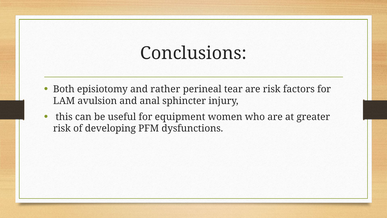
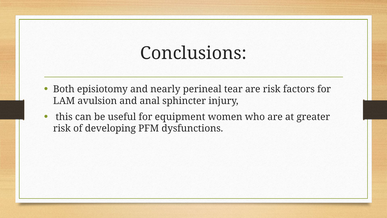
rather: rather -> nearly
